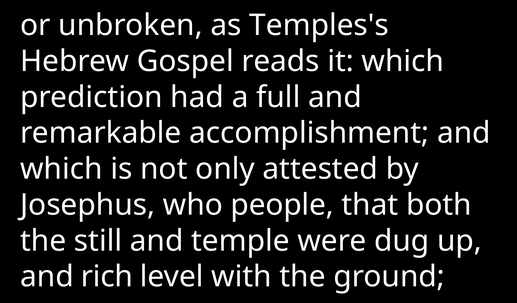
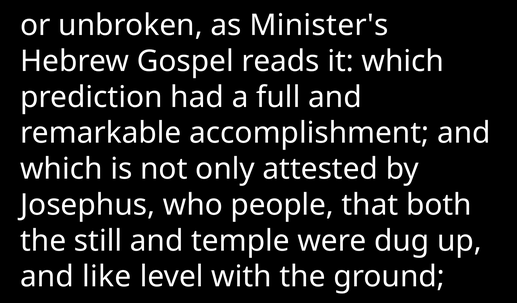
Temples's: Temples's -> Minister's
rich: rich -> like
